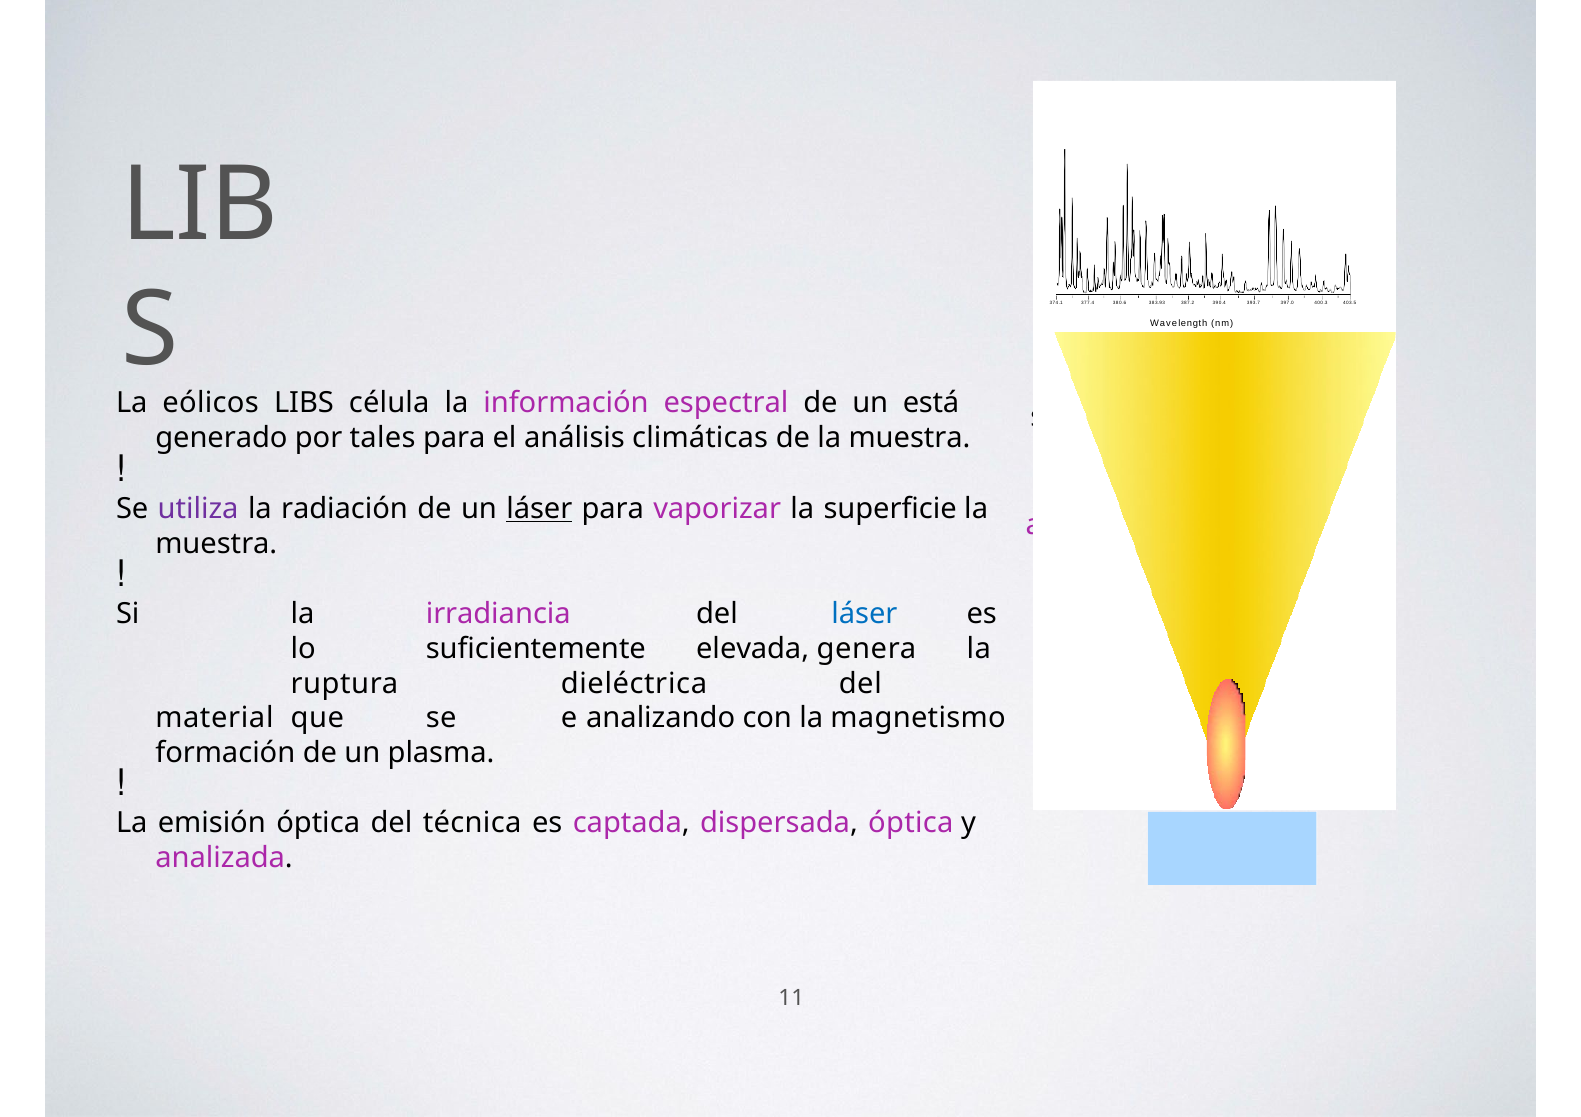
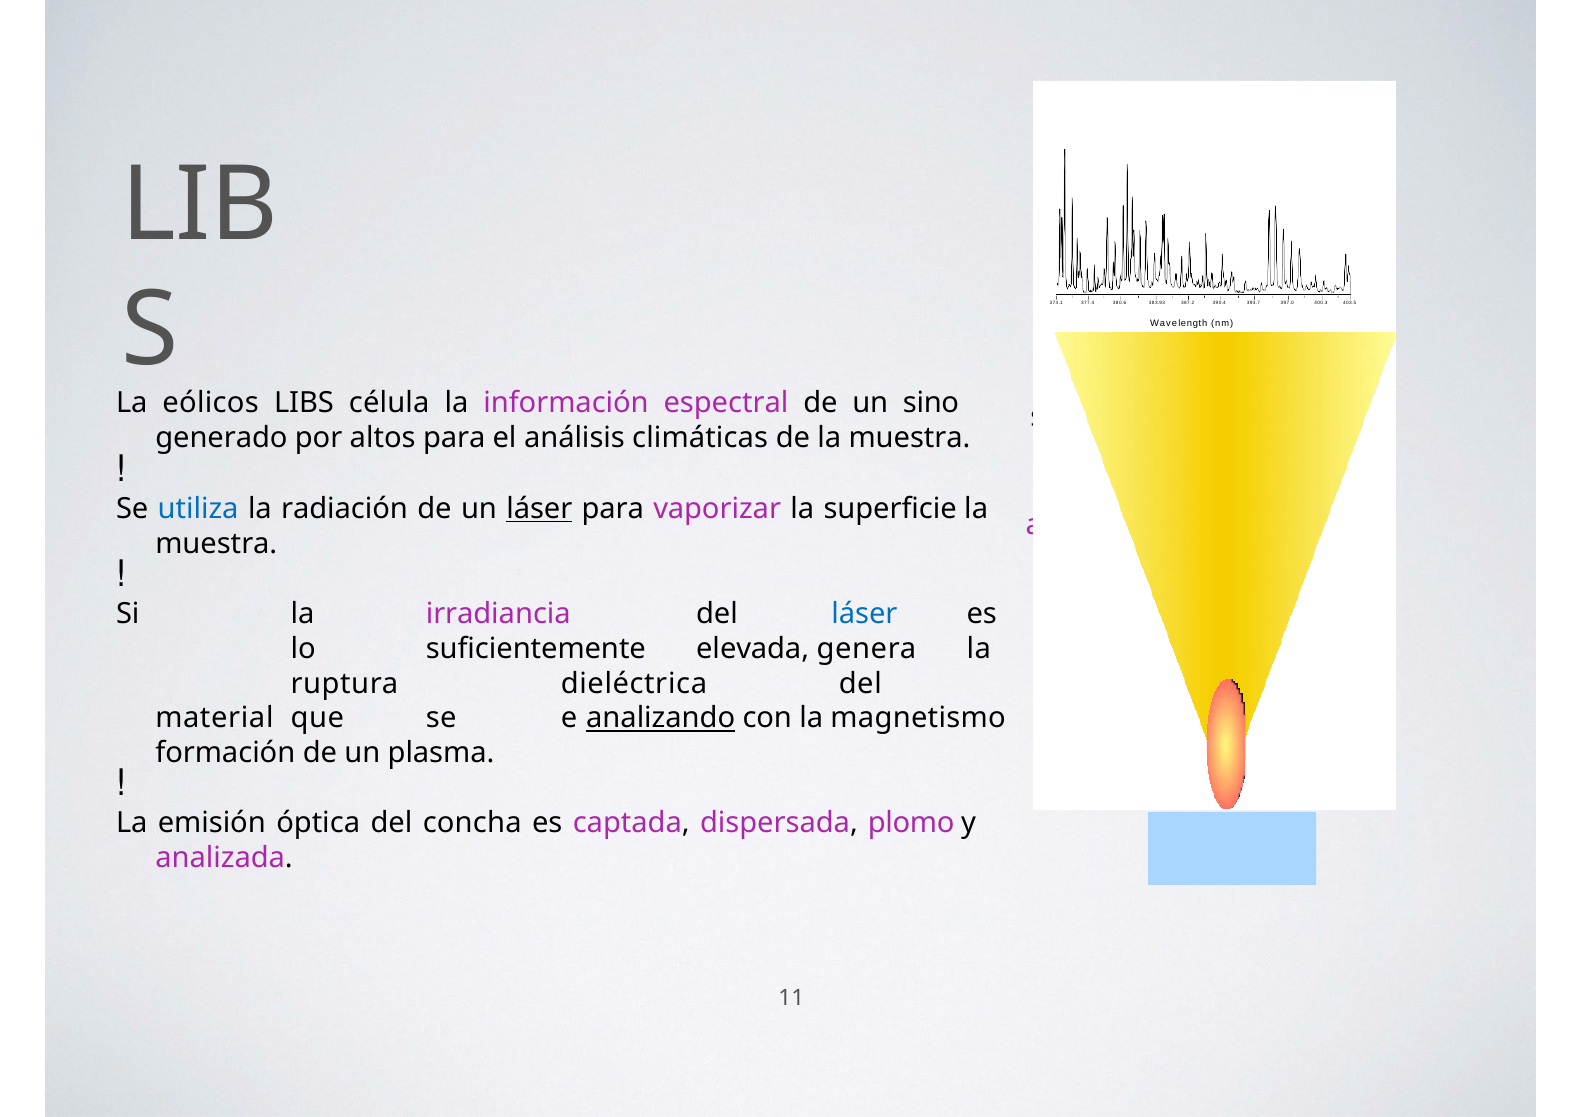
está: está -> sino
tales: tales -> altos
utiliza colour: purple -> blue
analizando underline: none -> present
técnica: técnica -> concha
dispersada óptica: óptica -> plomo
